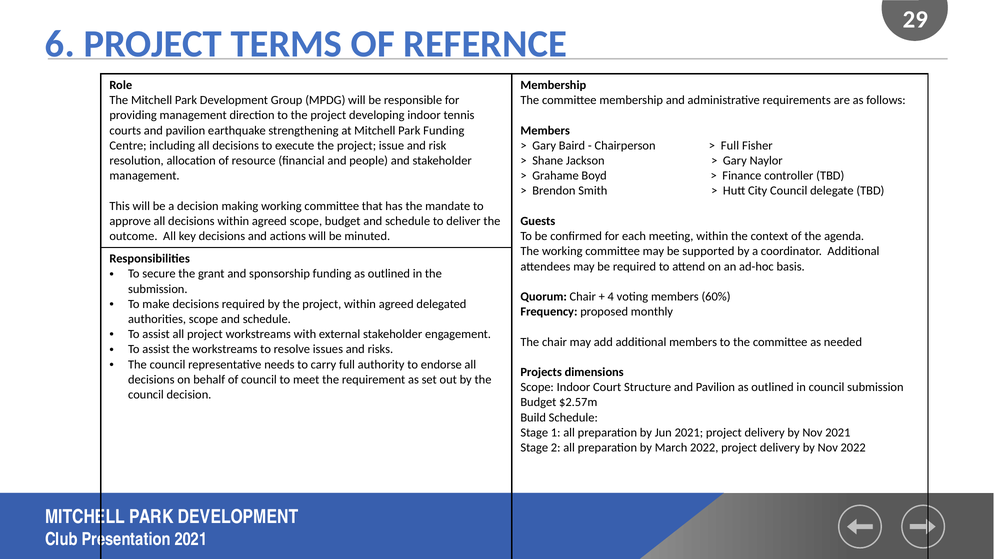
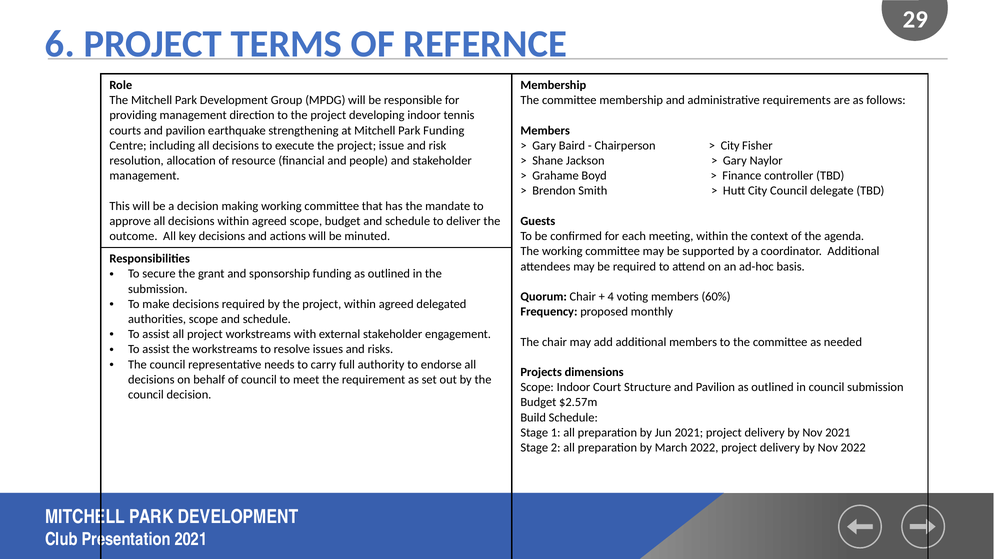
Full at (730, 146): Full -> City
